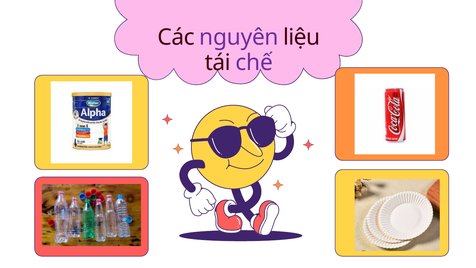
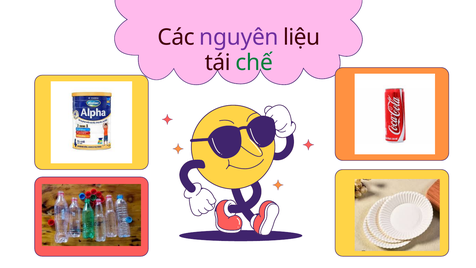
chế colour: purple -> green
